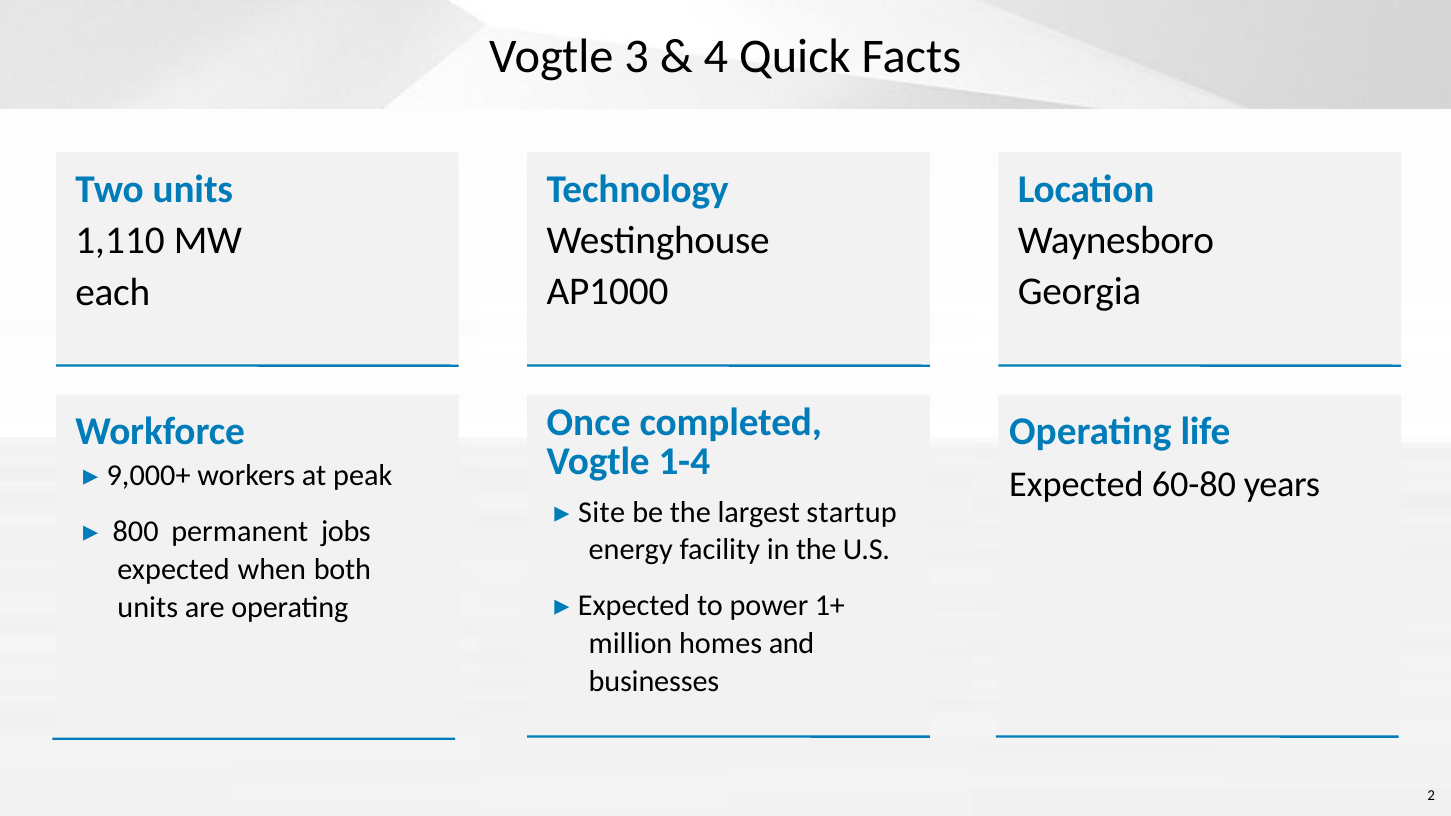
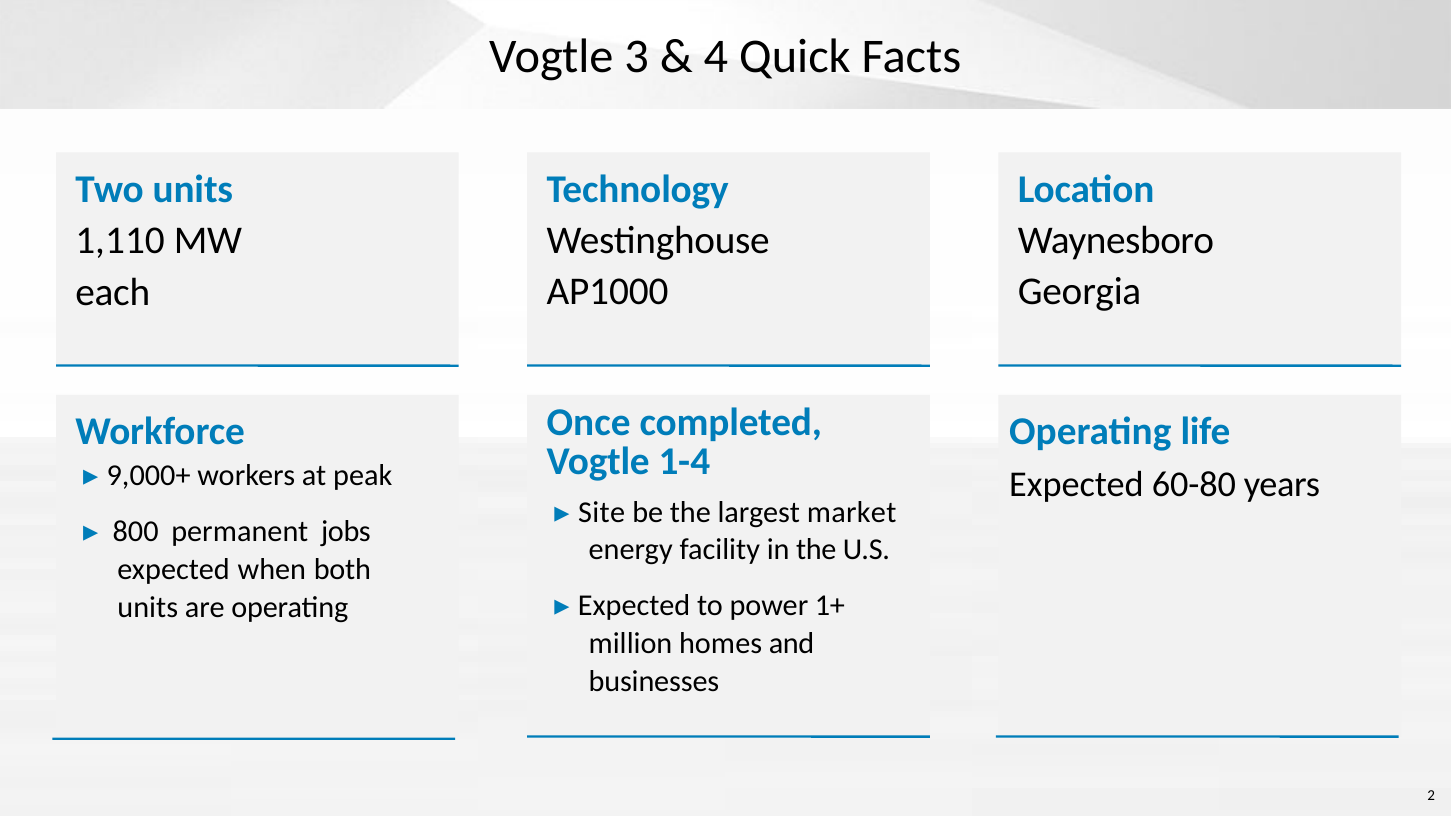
startup: startup -> market
